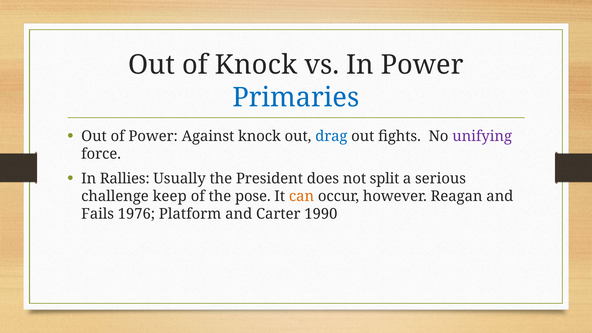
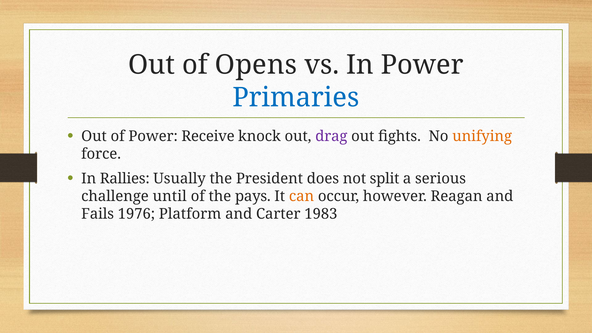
of Knock: Knock -> Opens
Against: Against -> Receive
drag colour: blue -> purple
unifying colour: purple -> orange
keep: keep -> until
pose: pose -> pays
1990: 1990 -> 1983
